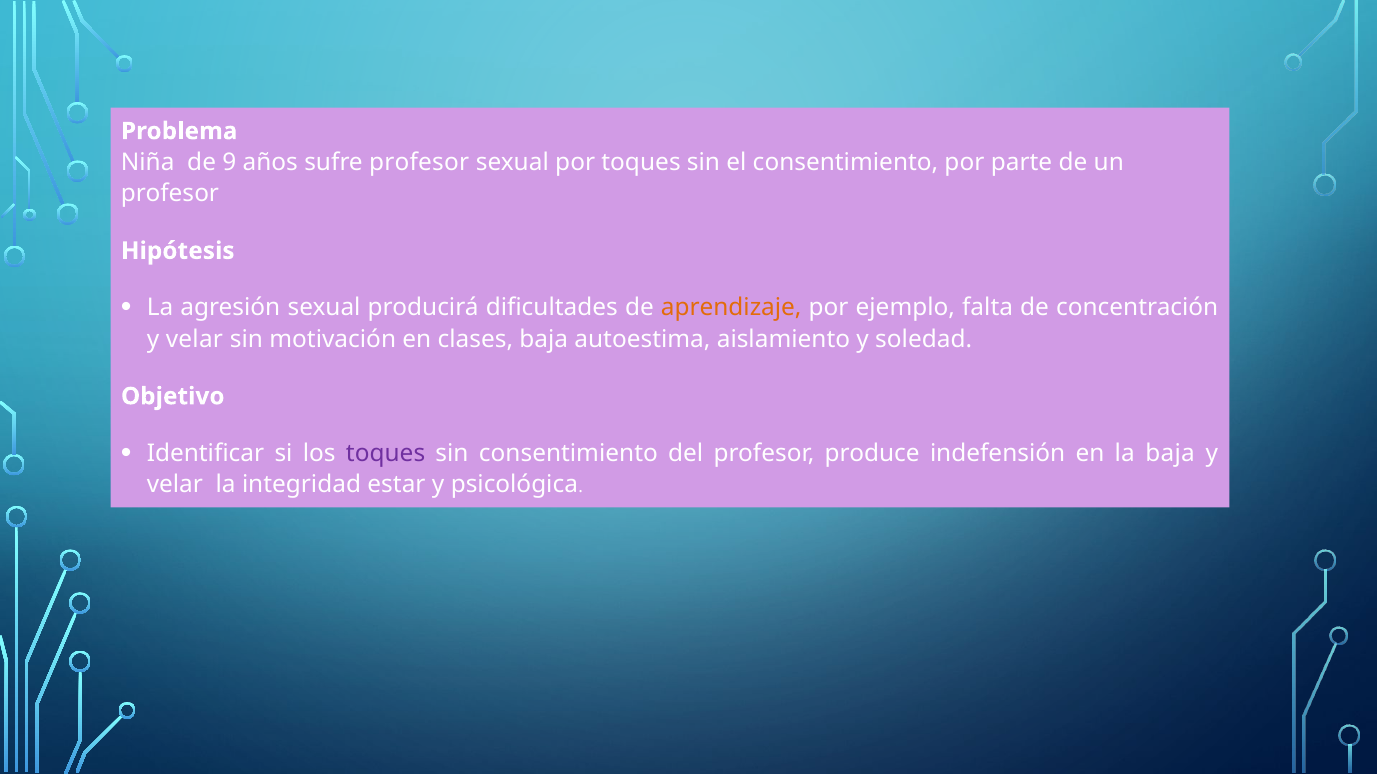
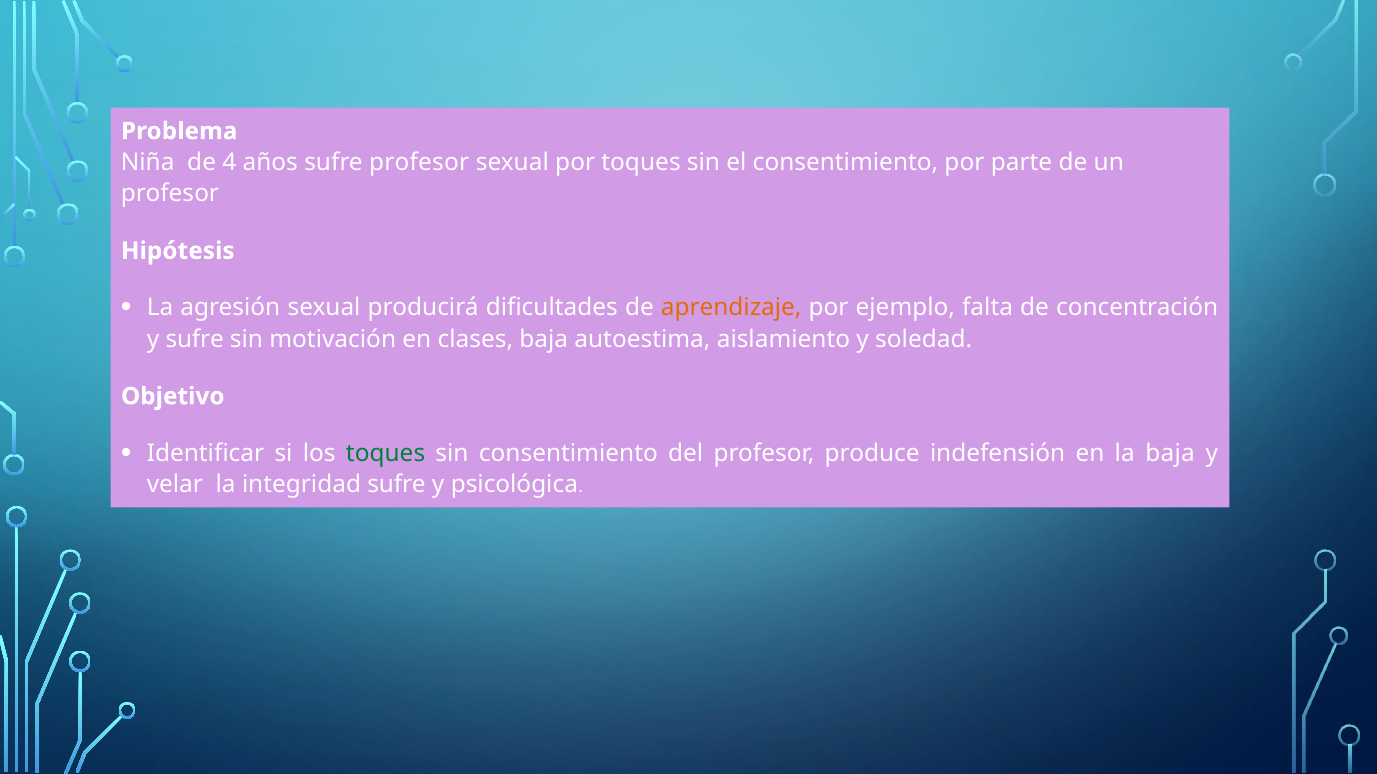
9: 9 -> 4
velar at (194, 339): velar -> sufre
toques at (386, 454) colour: purple -> green
integridad estar: estar -> sufre
